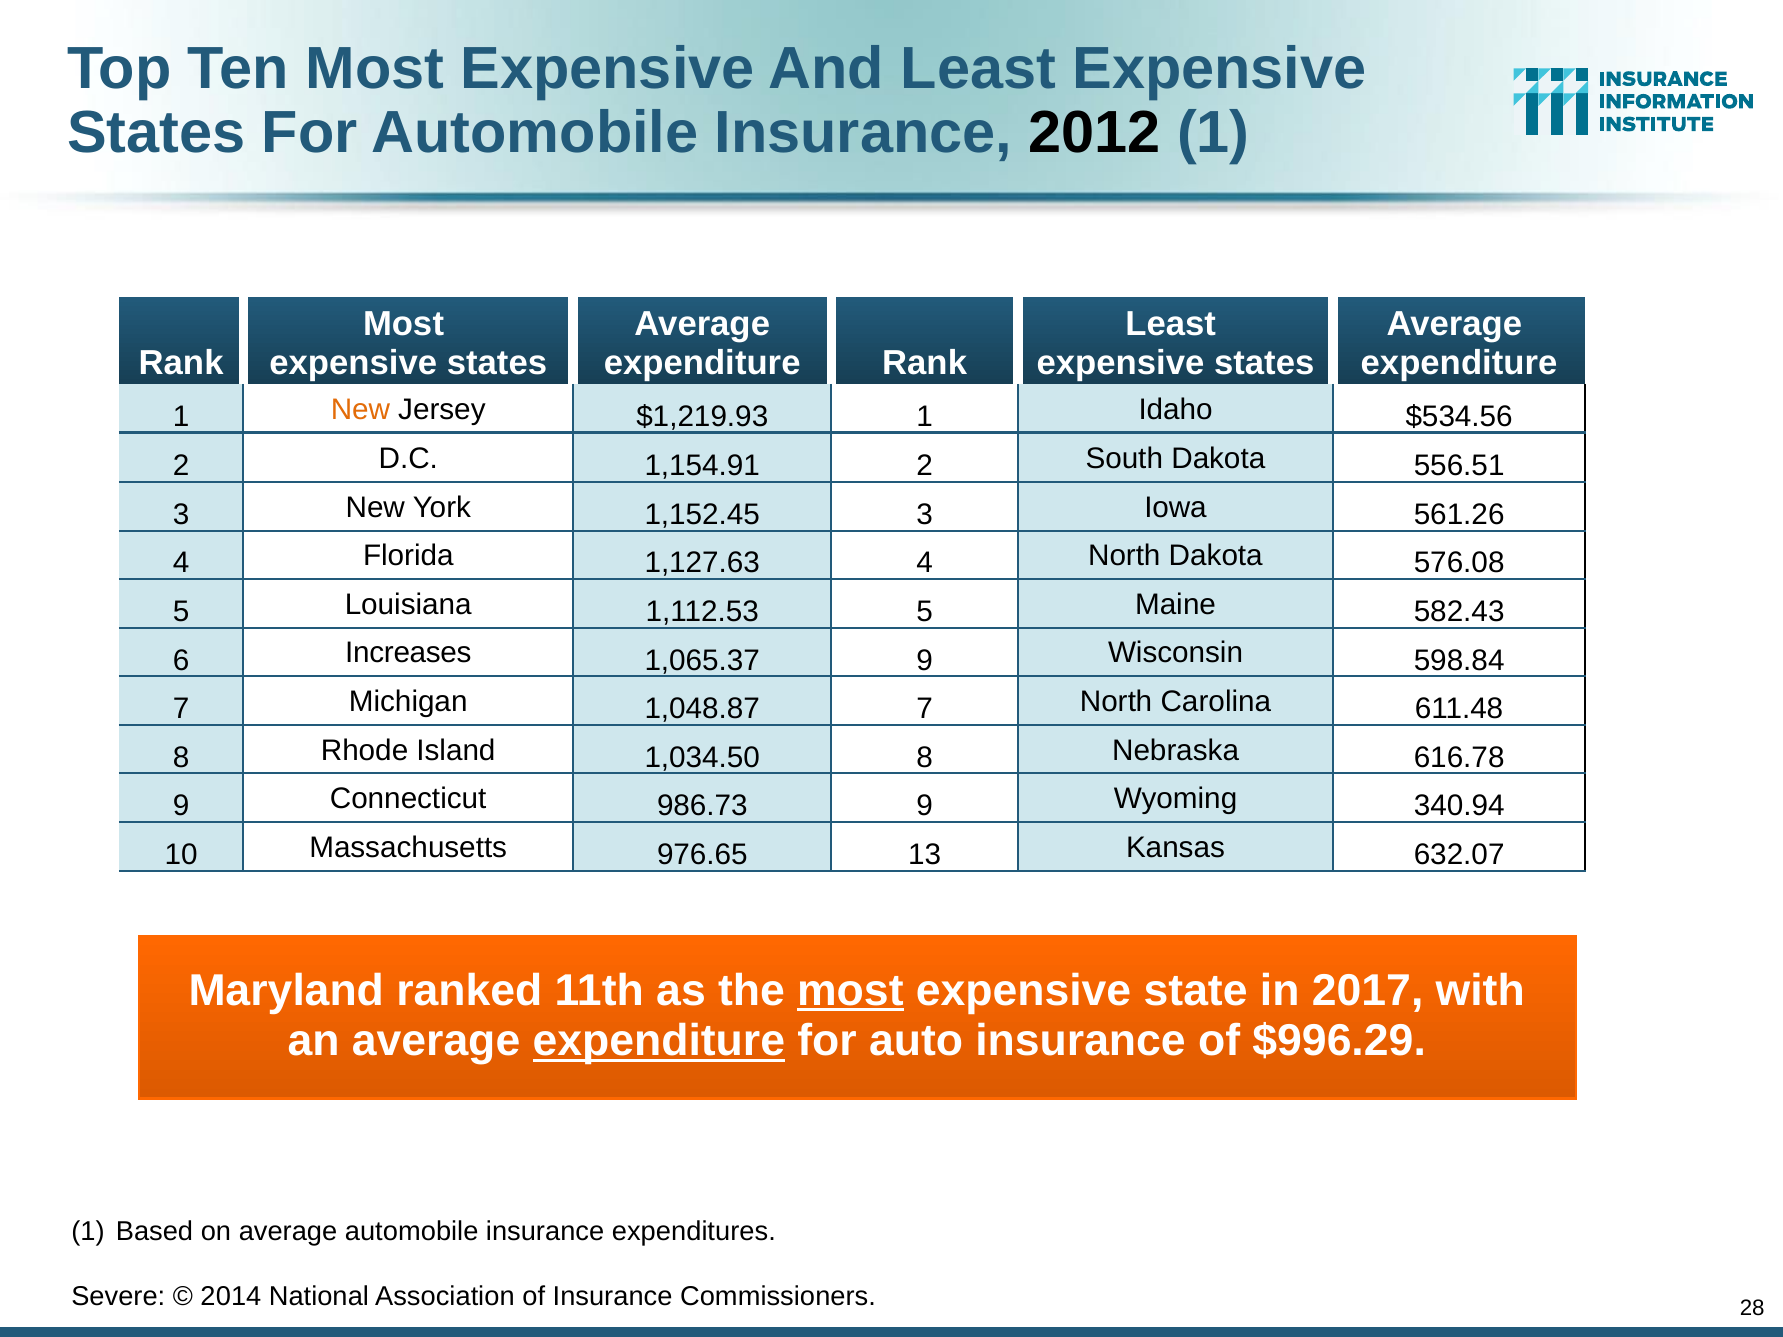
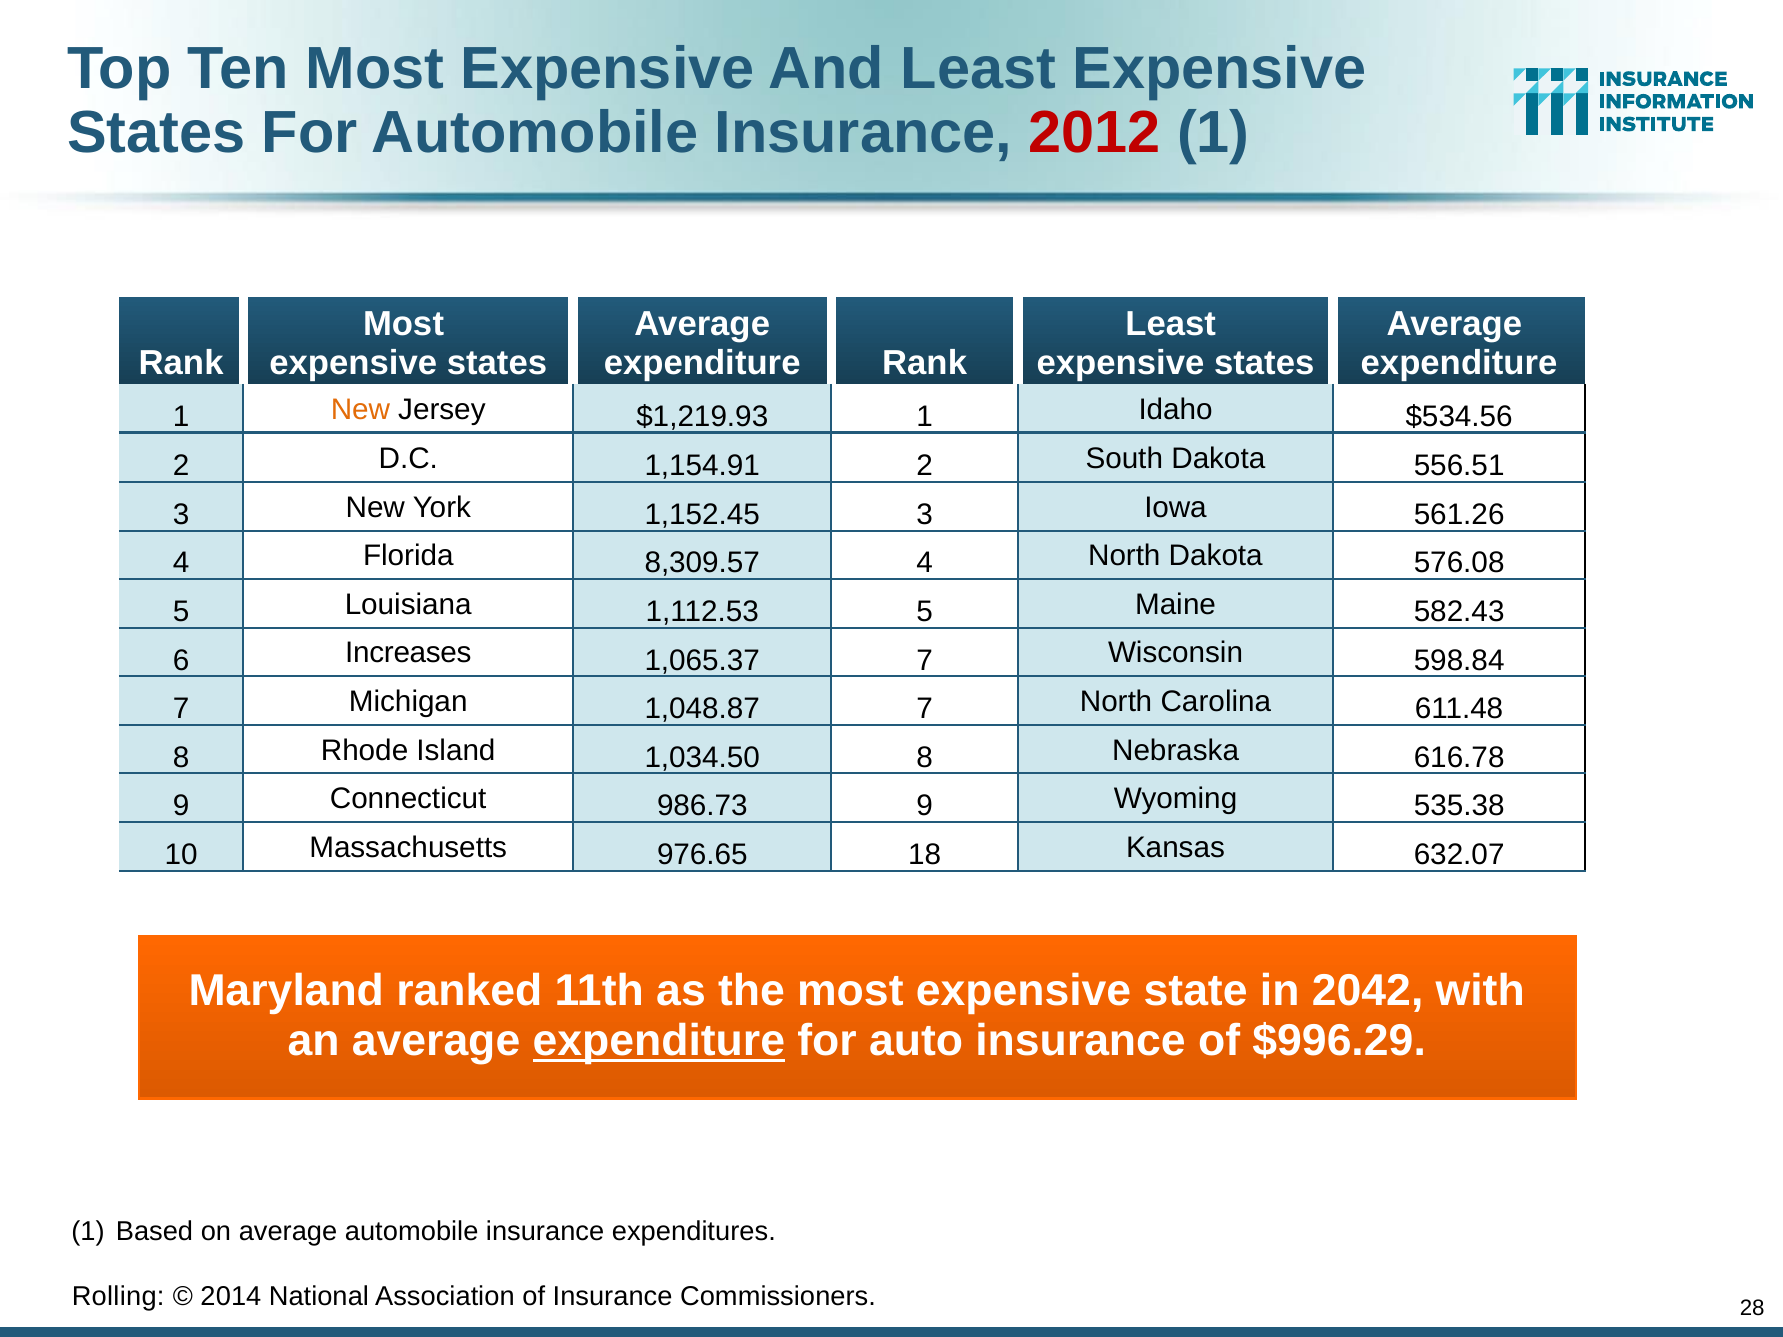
2012 colour: black -> red
1,127.63: 1,127.63 -> 8,309.57
1,065.37 9: 9 -> 7
340.94: 340.94 -> 535.38
13: 13 -> 18
most at (850, 991) underline: present -> none
2017: 2017 -> 2042
Severe: Severe -> Rolling
